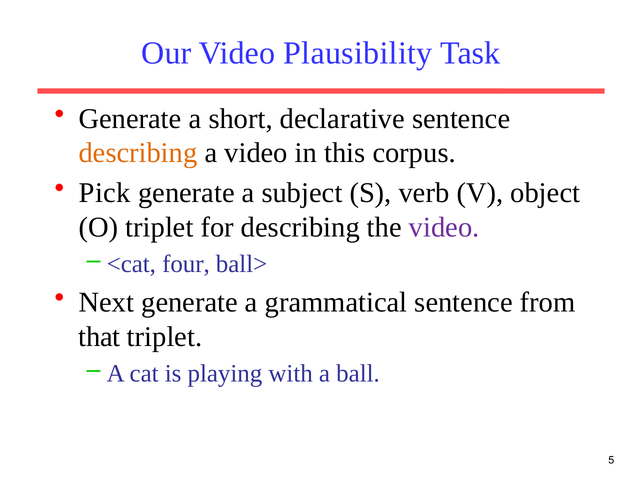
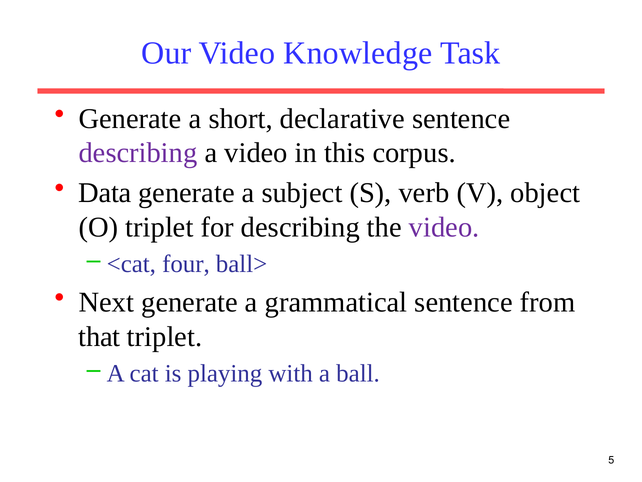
Plausibility: Plausibility -> Knowledge
describing at (138, 153) colour: orange -> purple
Pick: Pick -> Data
